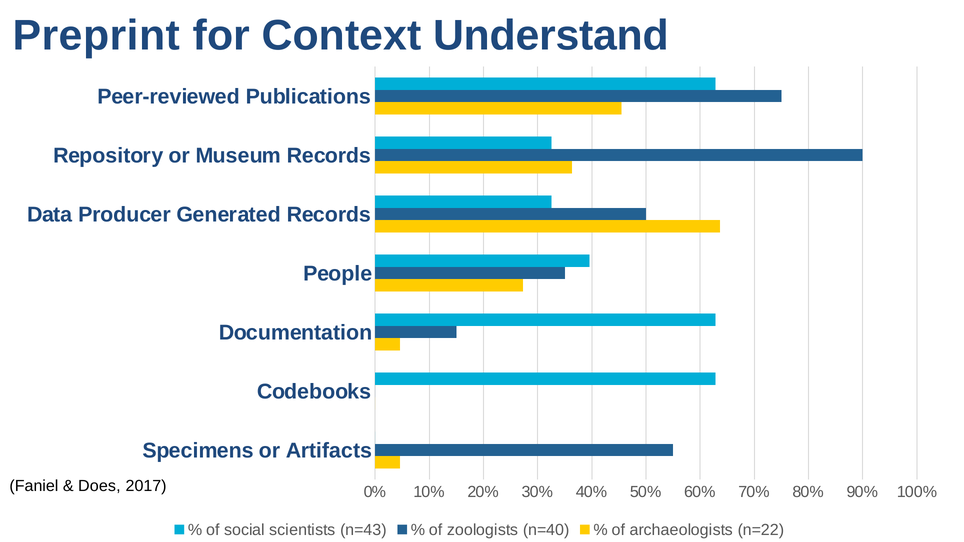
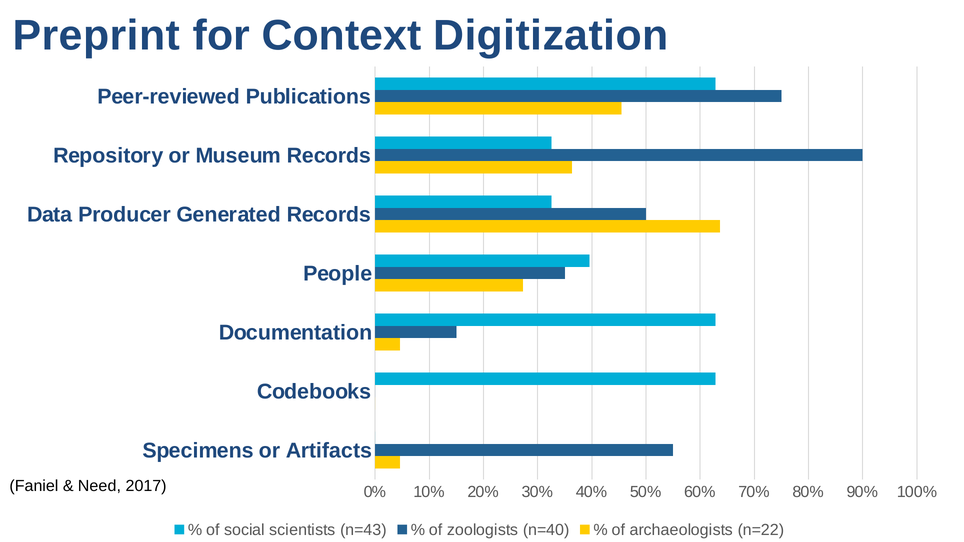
Understand: Understand -> Digitization
Does: Does -> Need
